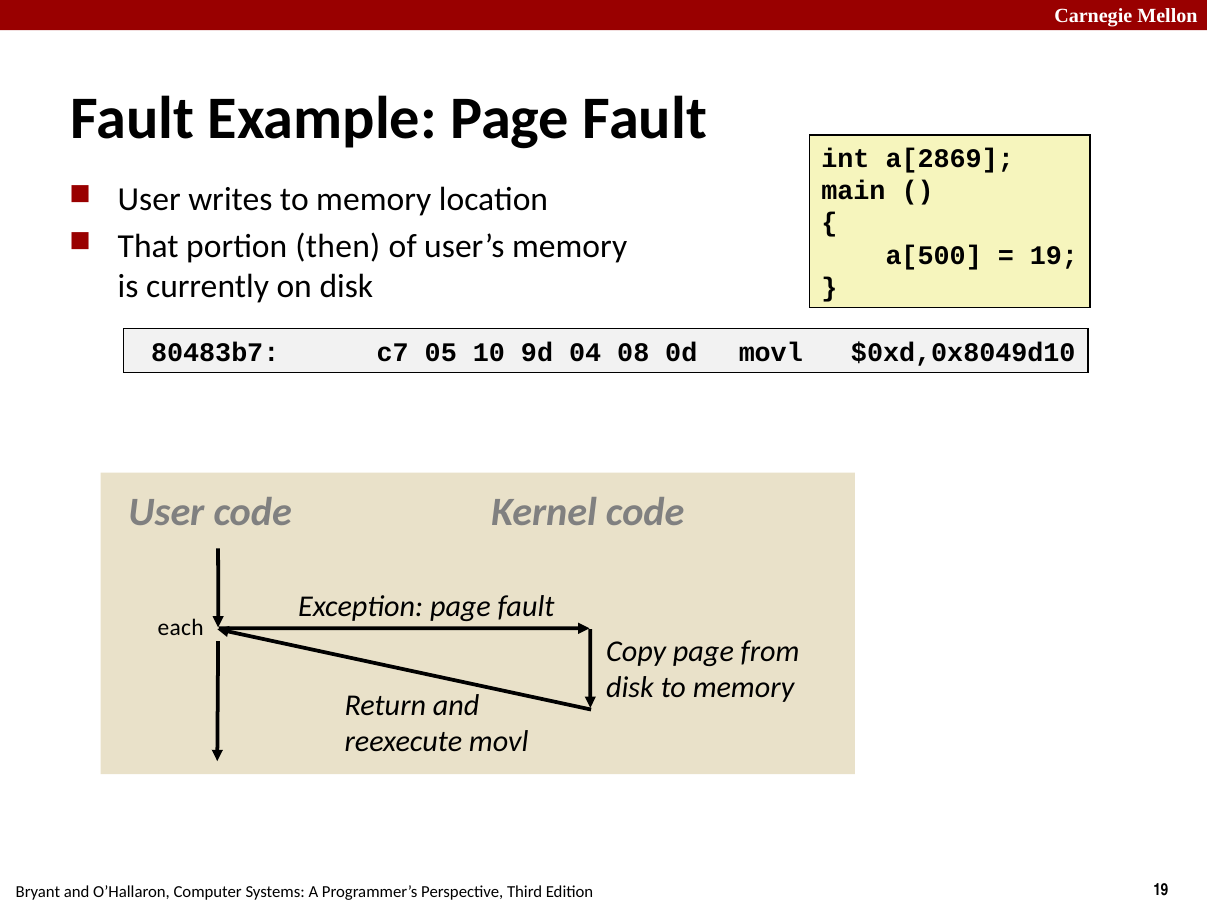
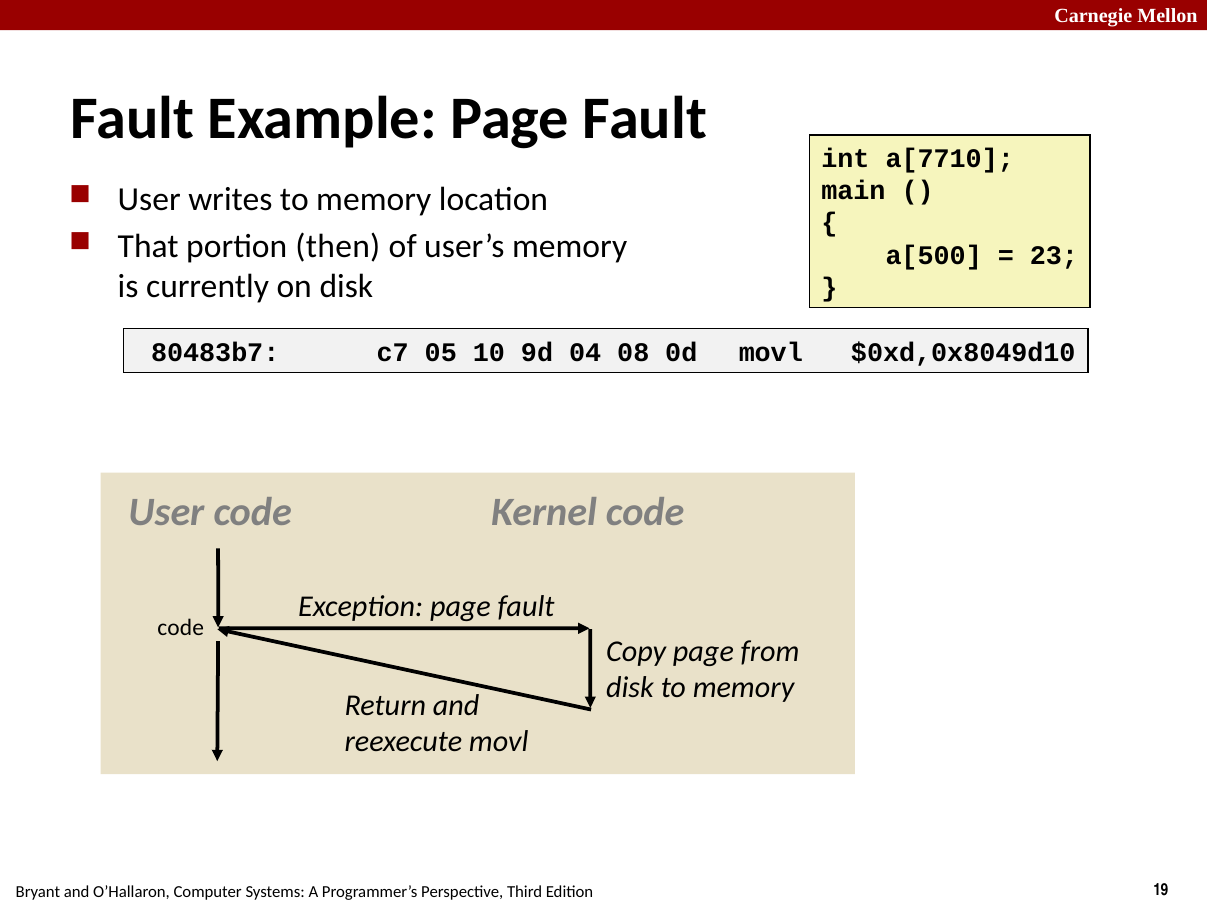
a[2869: a[2869 -> a[7710
19 at (1054, 255): 19 -> 23
each at (181, 628): each -> code
